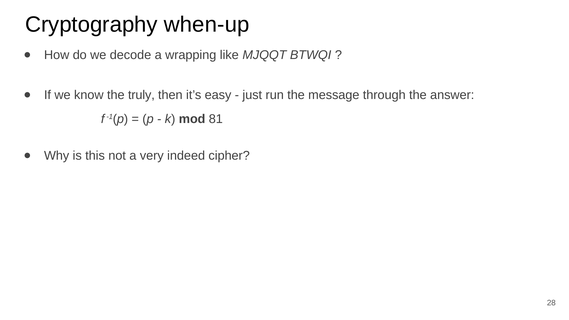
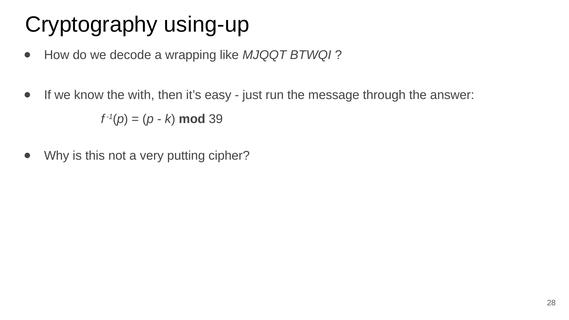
when-up: when-up -> using-up
truly: truly -> with
81: 81 -> 39
indeed: indeed -> putting
